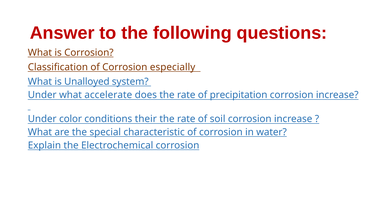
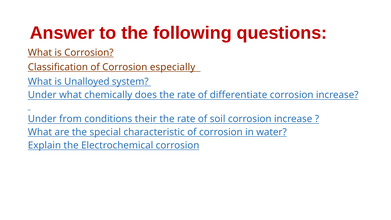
accelerate: accelerate -> chemically
precipitation: precipitation -> differentiate
color: color -> from
